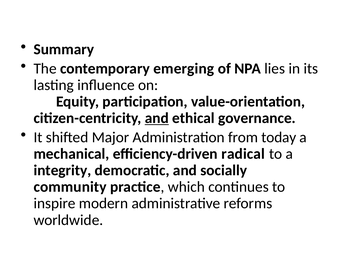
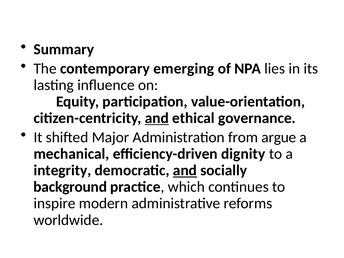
today: today -> argue
radical: radical -> dignity
and at (185, 170) underline: none -> present
community: community -> background
